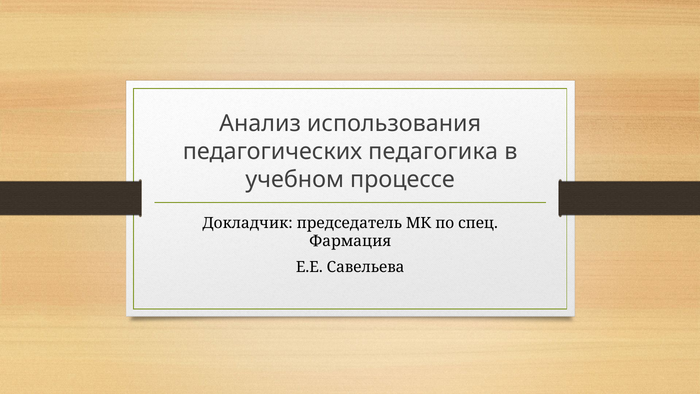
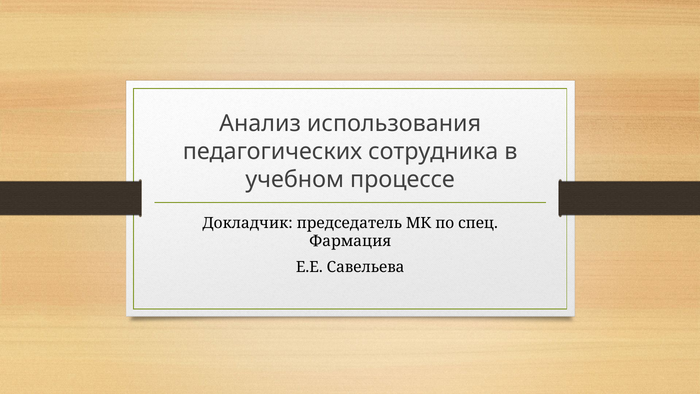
педагогика: педагогика -> сотрудника
